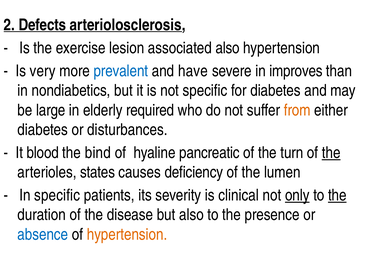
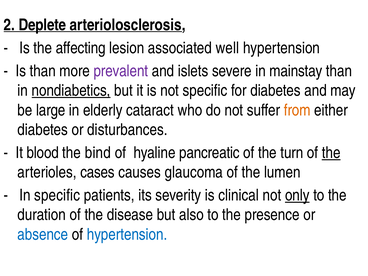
Defects: Defects -> Deplete
exercise: exercise -> affecting
associated also: also -> well
Is very: very -> than
prevalent colour: blue -> purple
have: have -> islets
improves: improves -> mainstay
nondiabetics underline: none -> present
required: required -> cataract
states: states -> cases
deficiency: deficiency -> glaucoma
the at (337, 195) underline: present -> none
hypertension at (127, 234) colour: orange -> blue
